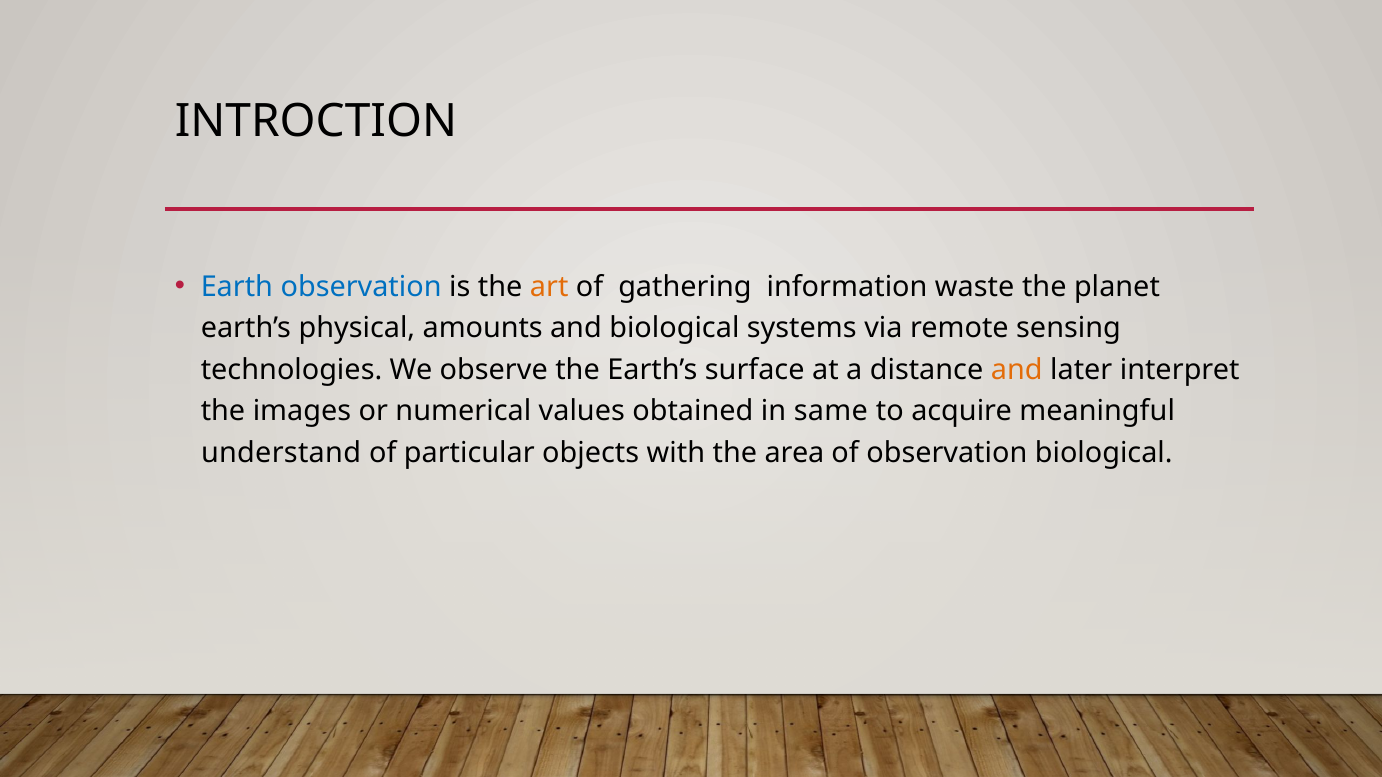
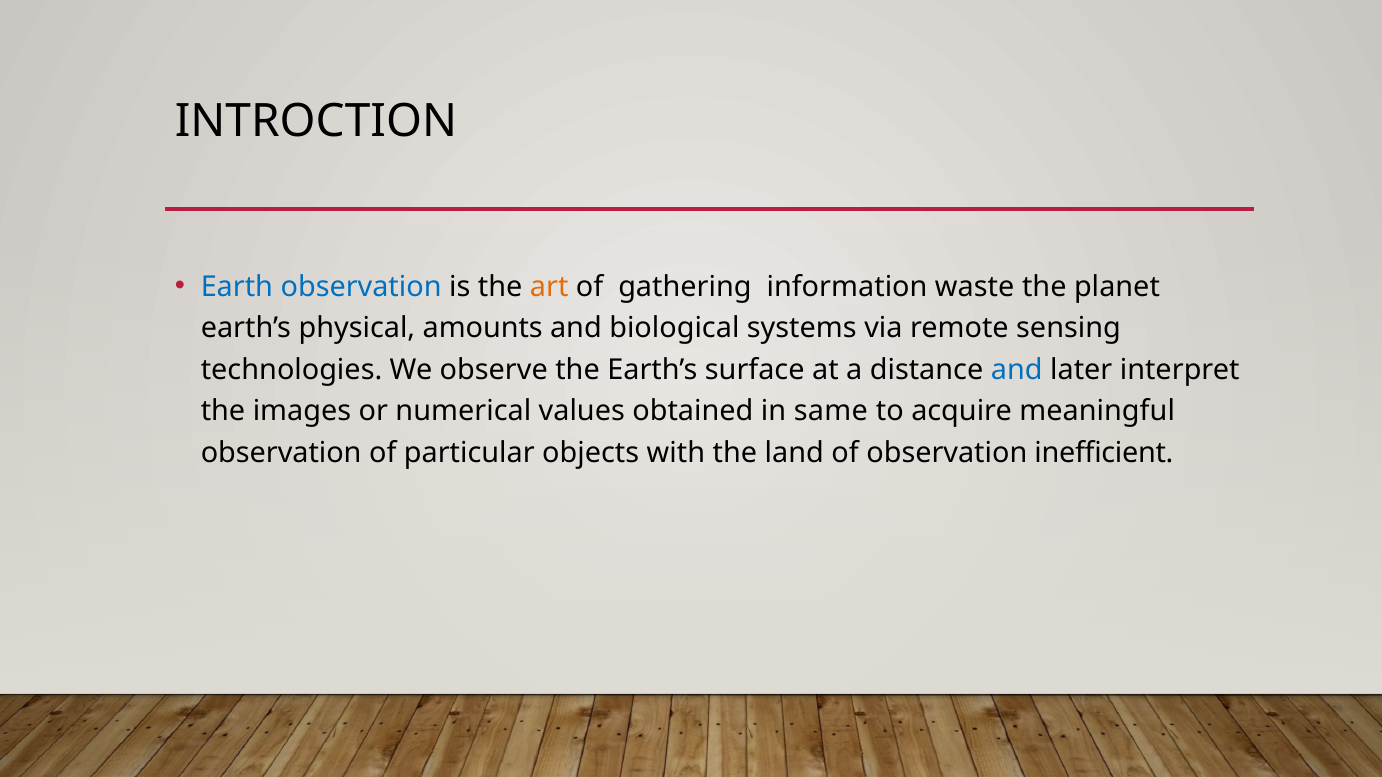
and at (1017, 370) colour: orange -> blue
understand at (281, 453): understand -> observation
area: area -> land
observation biological: biological -> inefficient
